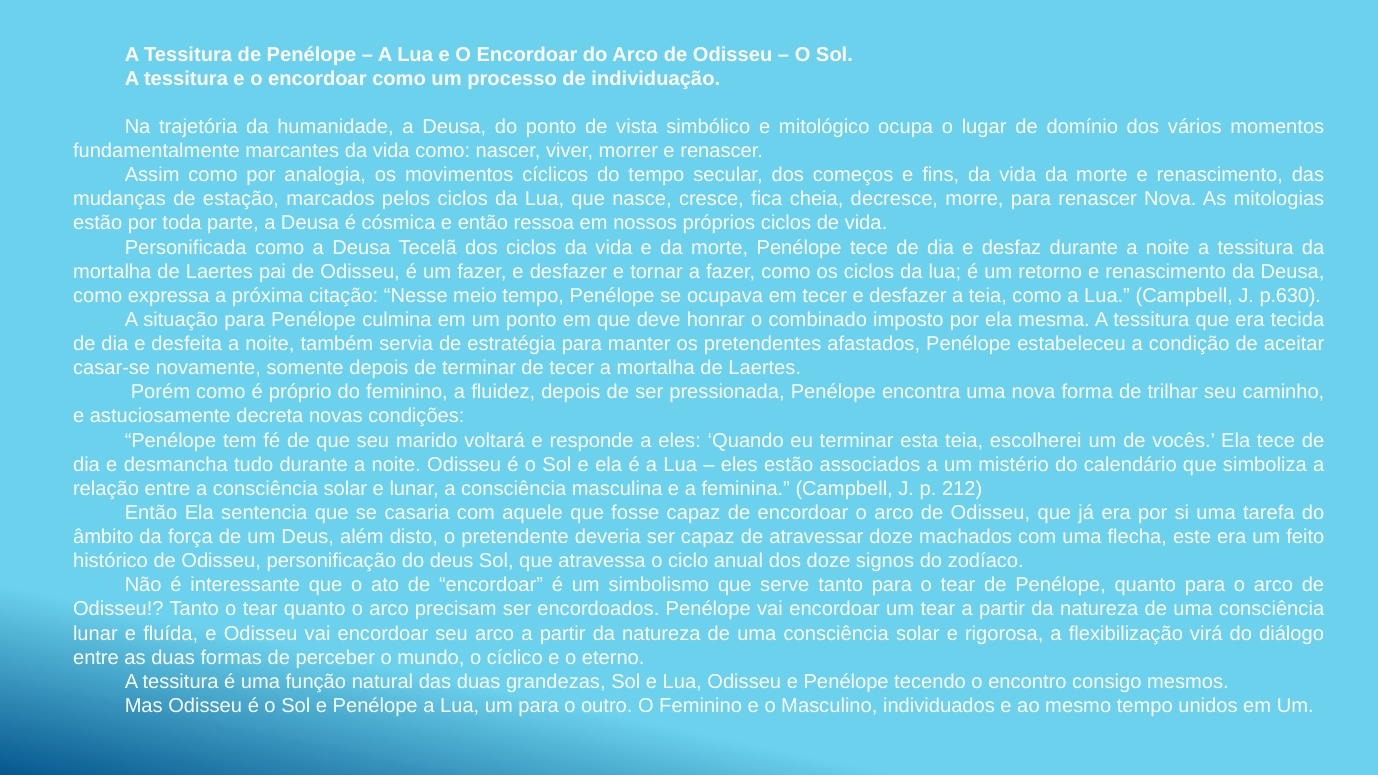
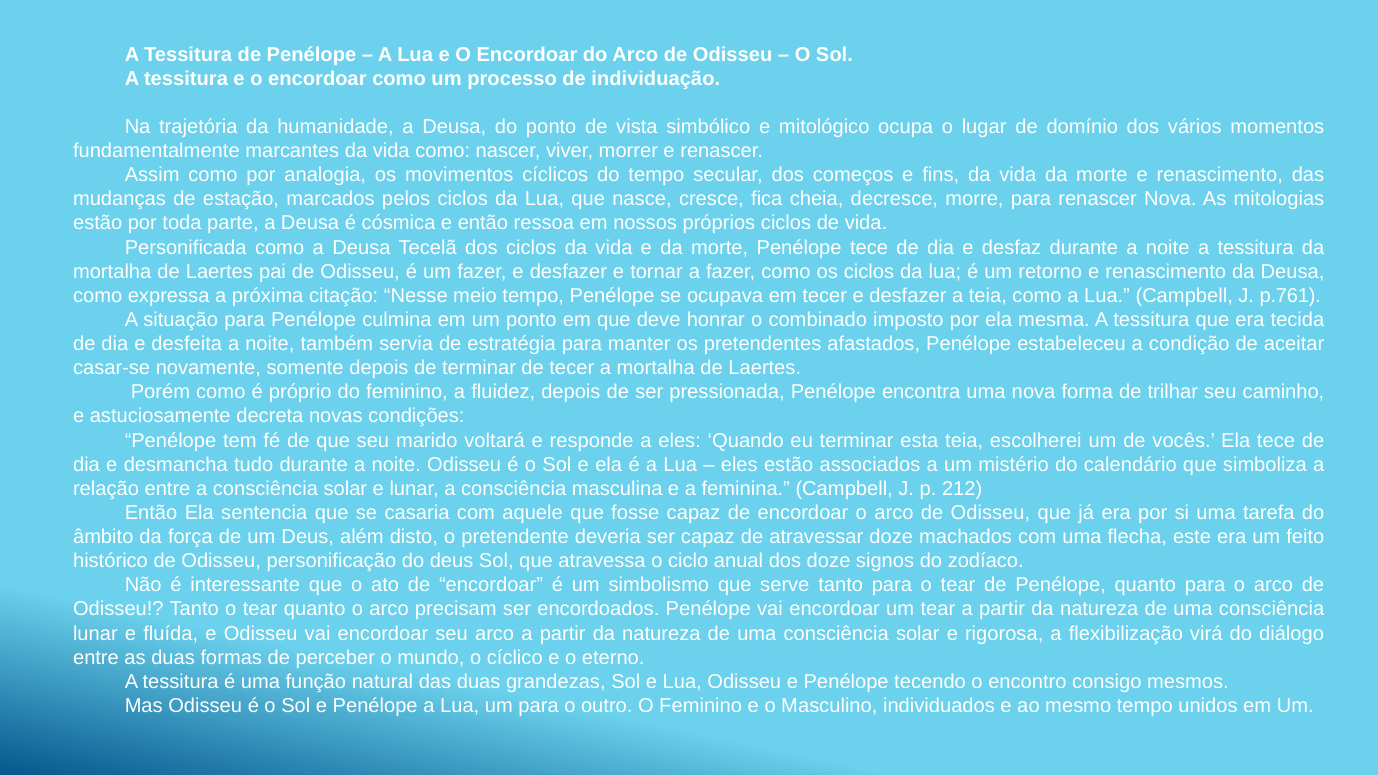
p.630: p.630 -> p.761
